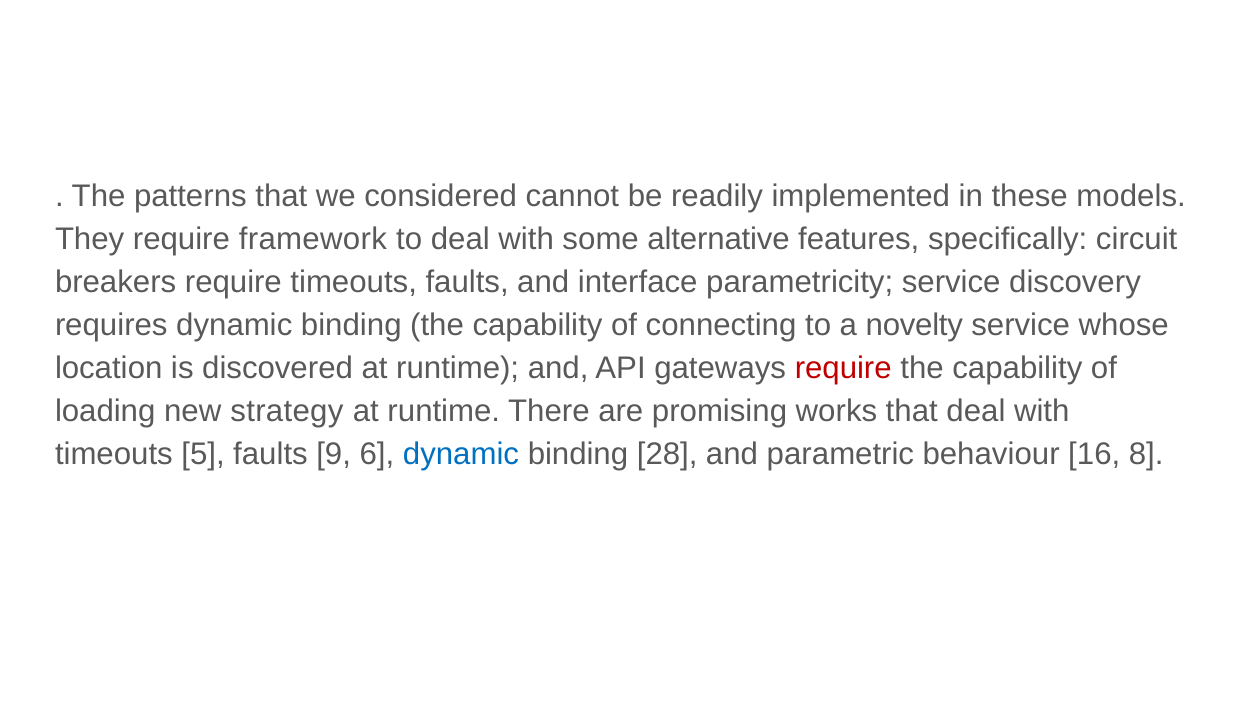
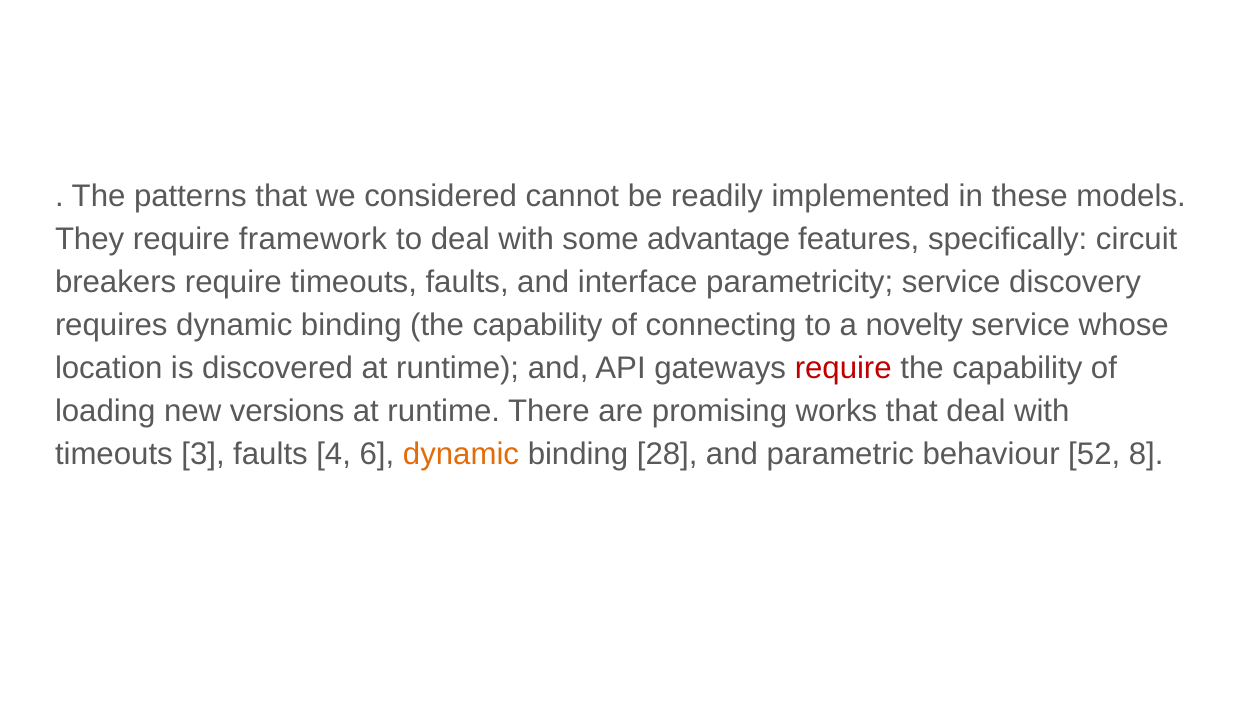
alternative: alternative -> advantage
strategy: strategy -> versions
5: 5 -> 3
9: 9 -> 4
dynamic at (461, 455) colour: blue -> orange
16: 16 -> 52
